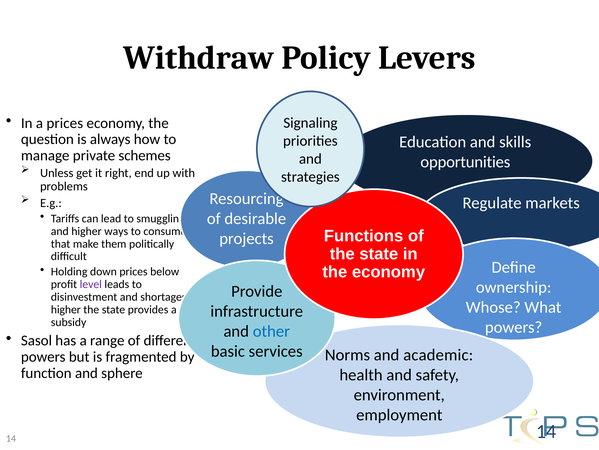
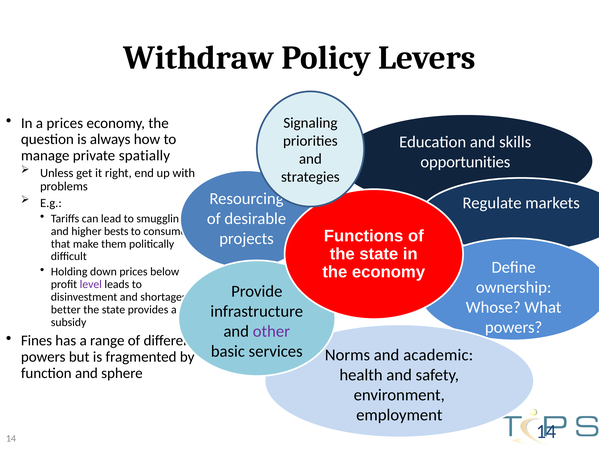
schemes: schemes -> spatially
ways: ways -> bests
higher at (66, 309): higher -> better
other colour: blue -> purple
Sasol: Sasol -> Fines
